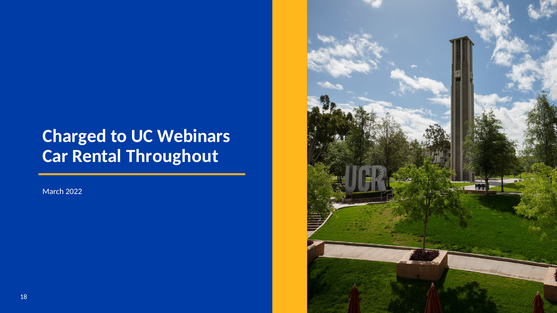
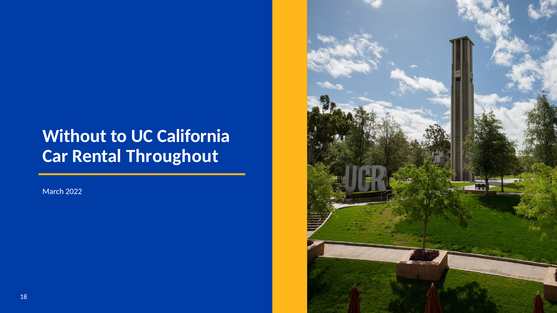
Charged: Charged -> Without
Webinars: Webinars -> California
